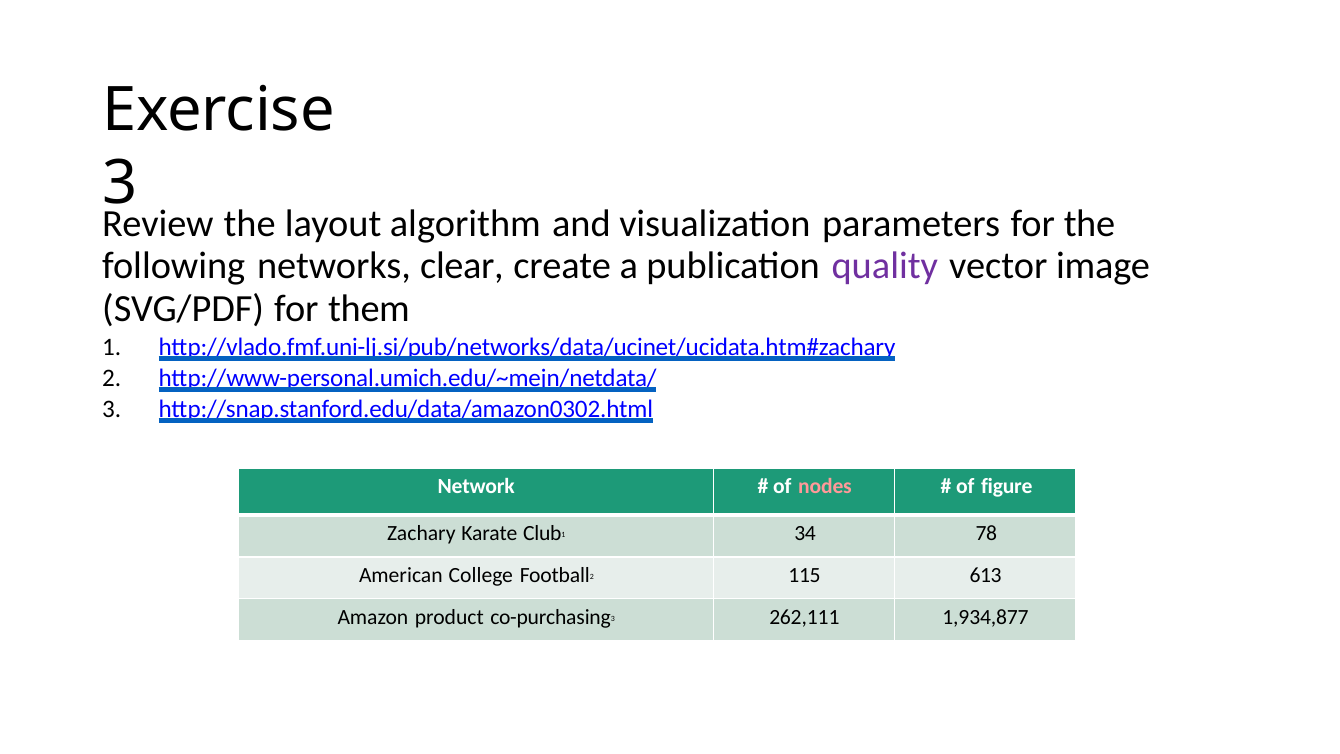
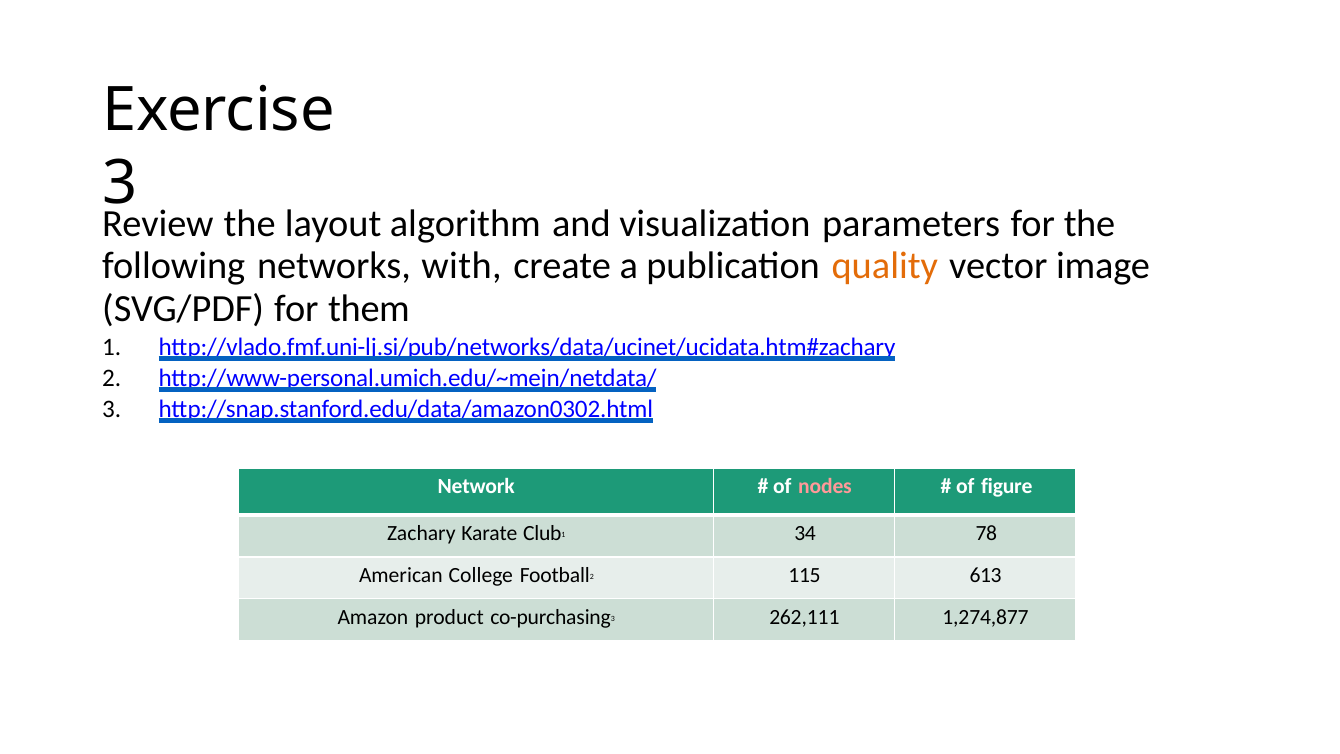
clear: clear -> with
quality colour: purple -> orange
1,934,877: 1,934,877 -> 1,274,877
